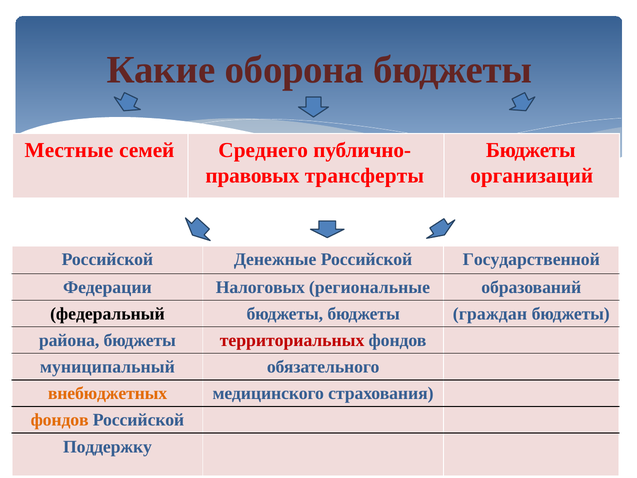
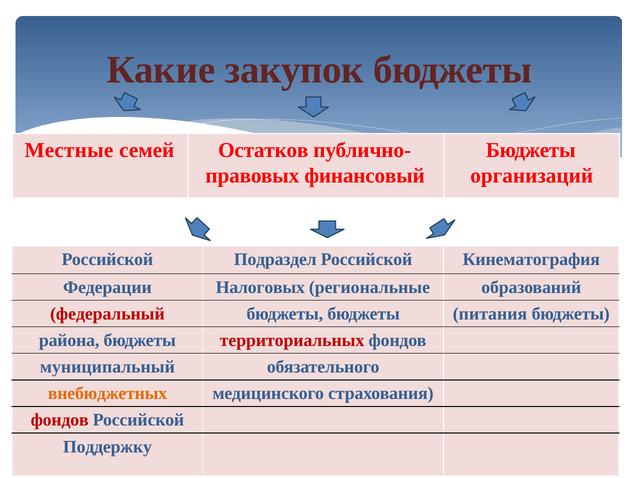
оборона: оборона -> закупок
Среднего: Среднего -> Остатков
трансферты: трансферты -> финансовый
Денежные: Денежные -> Подраздел
Государственной: Государственной -> Кинематография
федеральный colour: black -> red
граждан: граждан -> питания
фондов at (60, 420) colour: orange -> red
